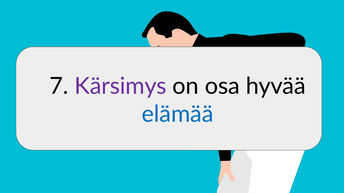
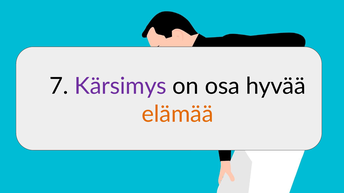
elämää colour: blue -> orange
